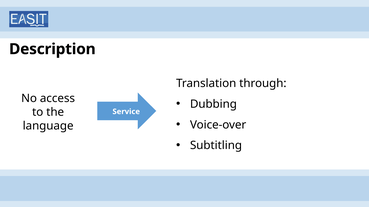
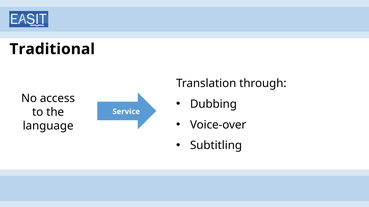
Description: Description -> Traditional
